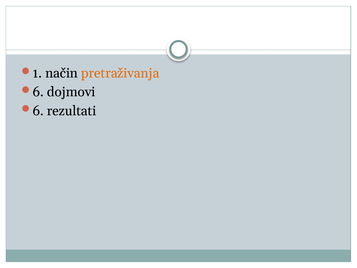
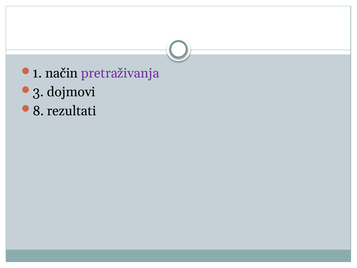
pretraživanja colour: orange -> purple
6 at (38, 92): 6 -> 3
6 at (38, 111): 6 -> 8
